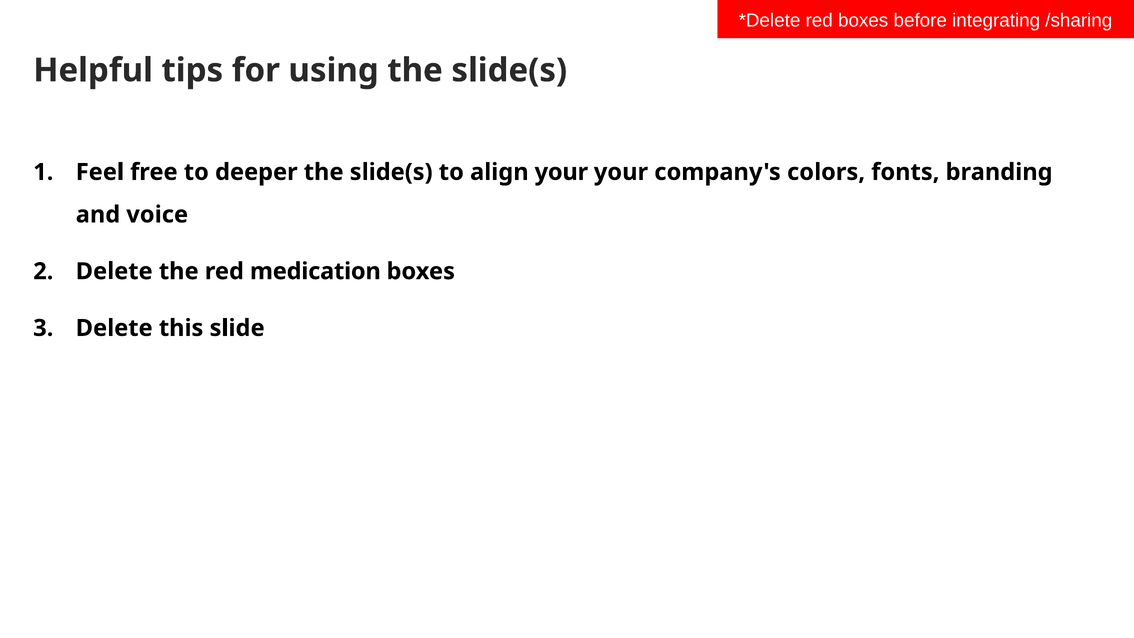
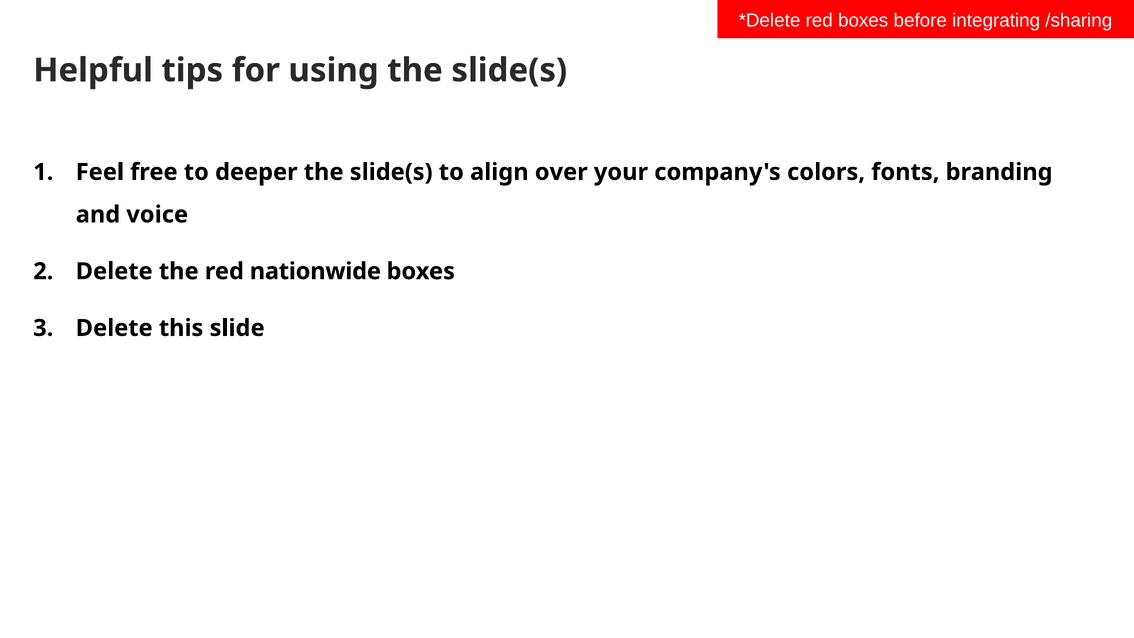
align your: your -> over
medication: medication -> nationwide
